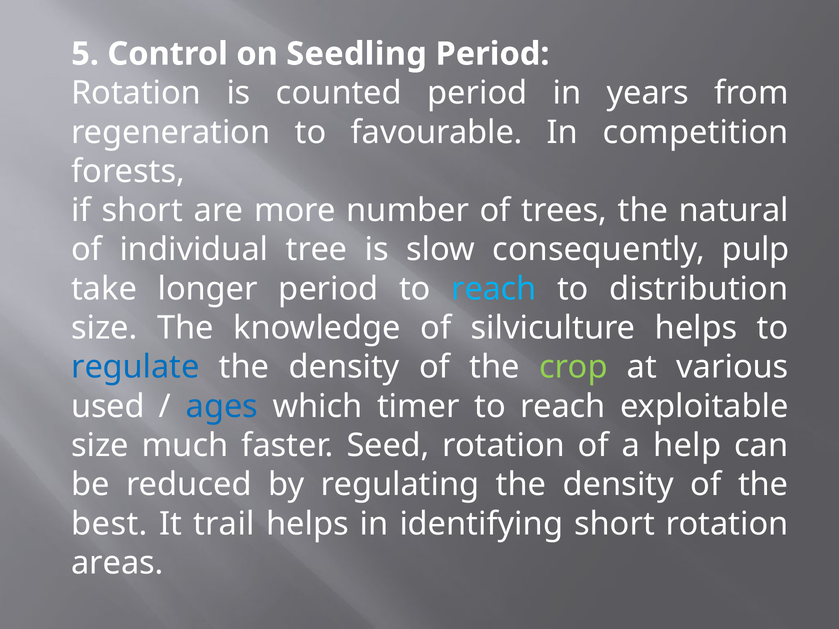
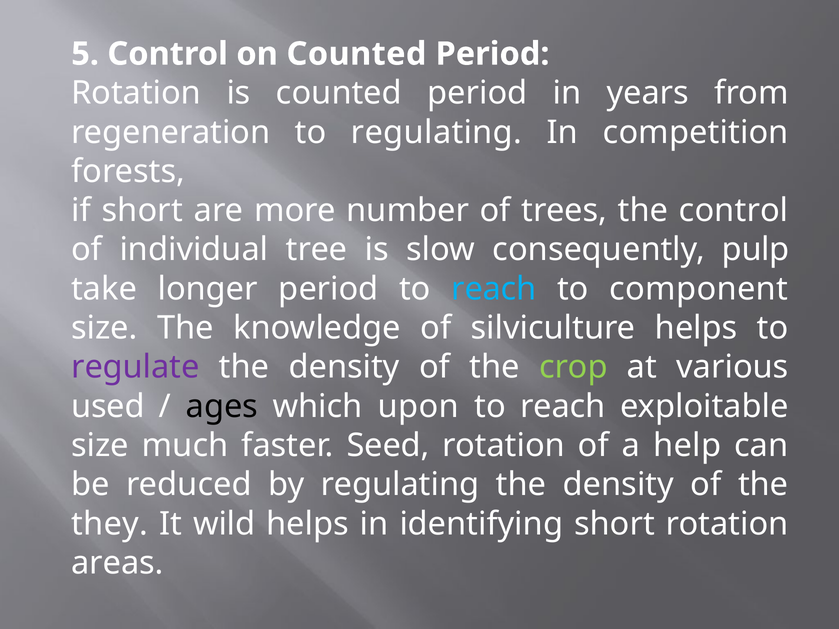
on Seedling: Seedling -> Counted
to favourable: favourable -> regulating
the natural: natural -> control
distribution: distribution -> component
regulate colour: blue -> purple
ages colour: blue -> black
timer: timer -> upon
best: best -> they
trail: trail -> wild
